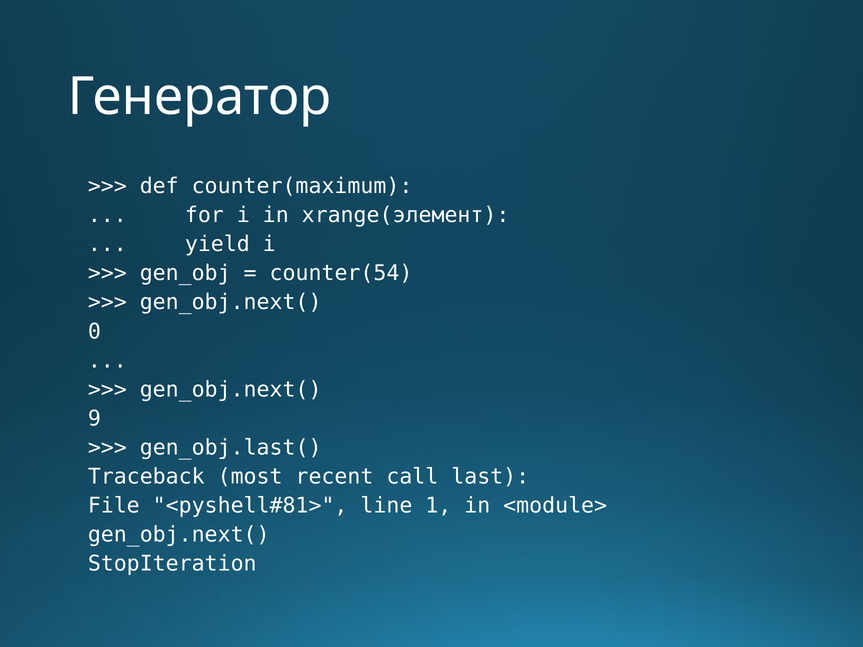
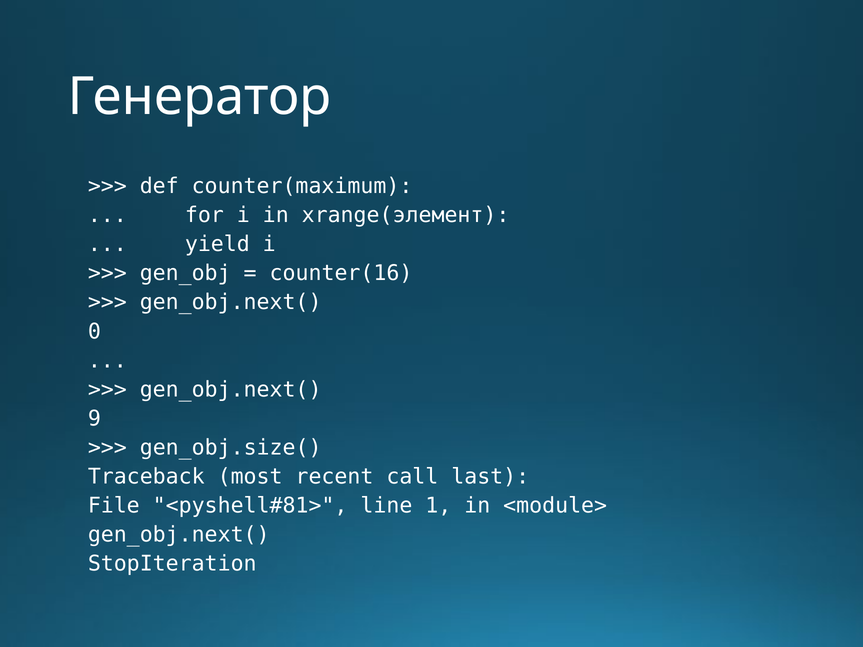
counter(54: counter(54 -> counter(16
gen_obj.last(: gen_obj.last( -> gen_obj.size(
